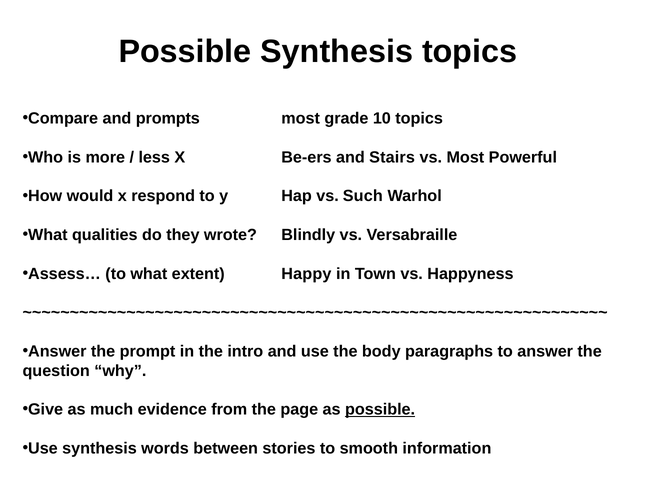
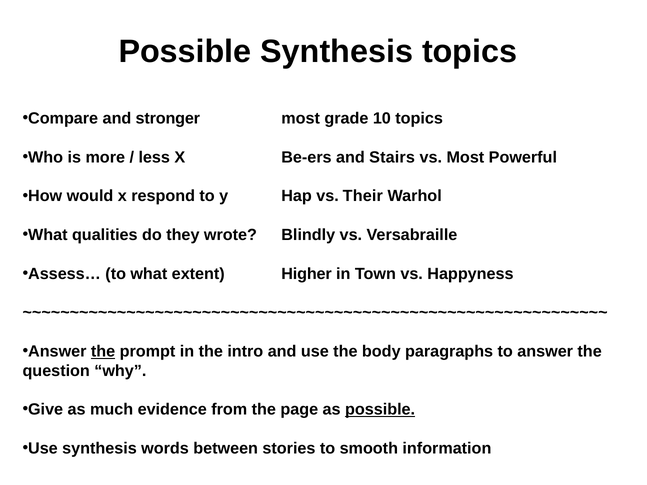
prompts: prompts -> stronger
Such: Such -> Their
Happy: Happy -> Higher
the at (103, 352) underline: none -> present
